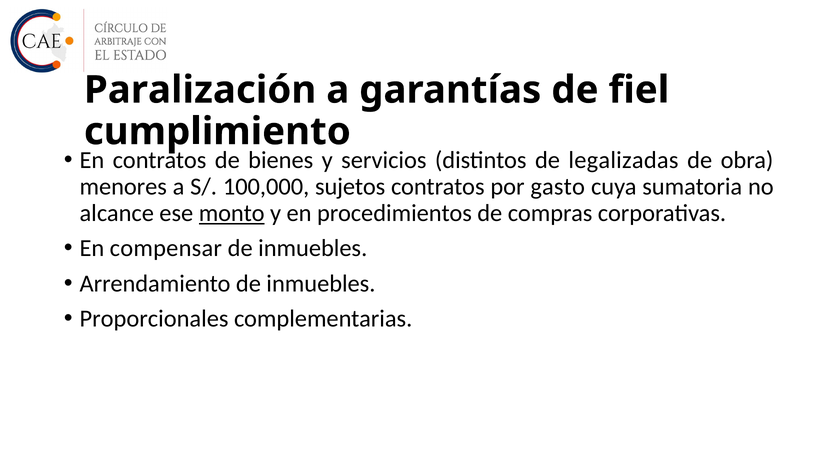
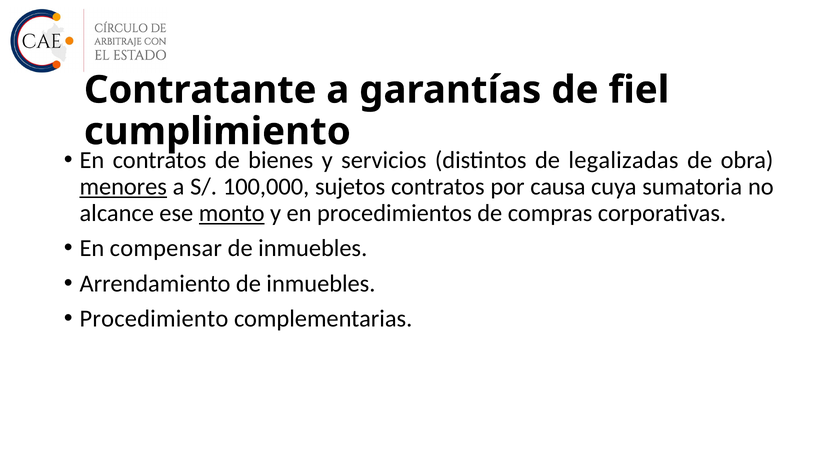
Paralización: Paralización -> Contratante
menores underline: none -> present
gasto: gasto -> causa
Proporcionales: Proporcionales -> Procedimiento
